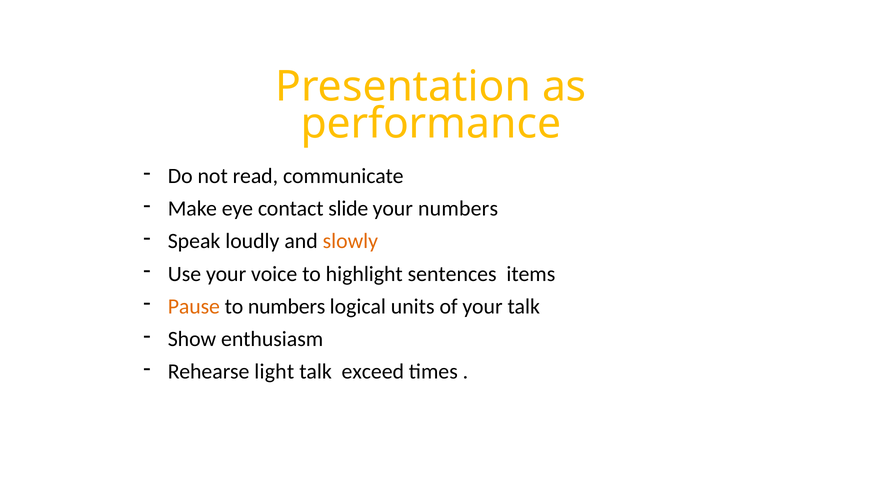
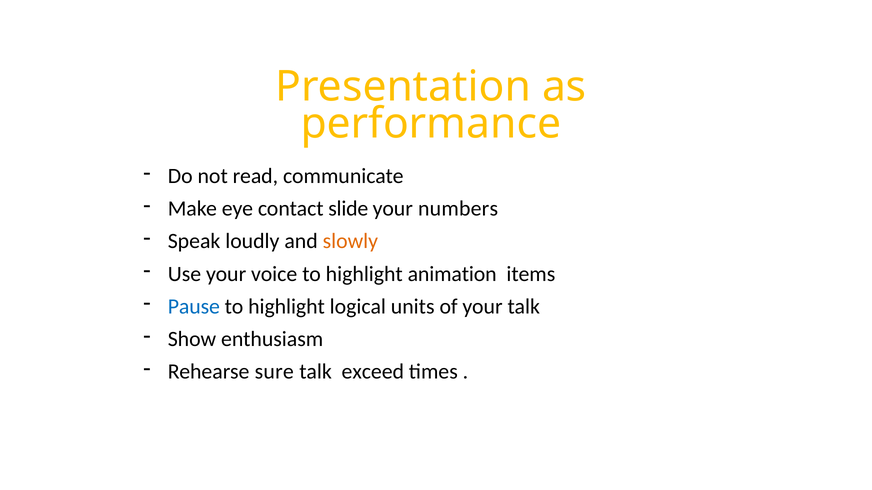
sentences: sentences -> animation
Pause colour: orange -> blue
numbers at (287, 307): numbers -> highlight
light: light -> sure
